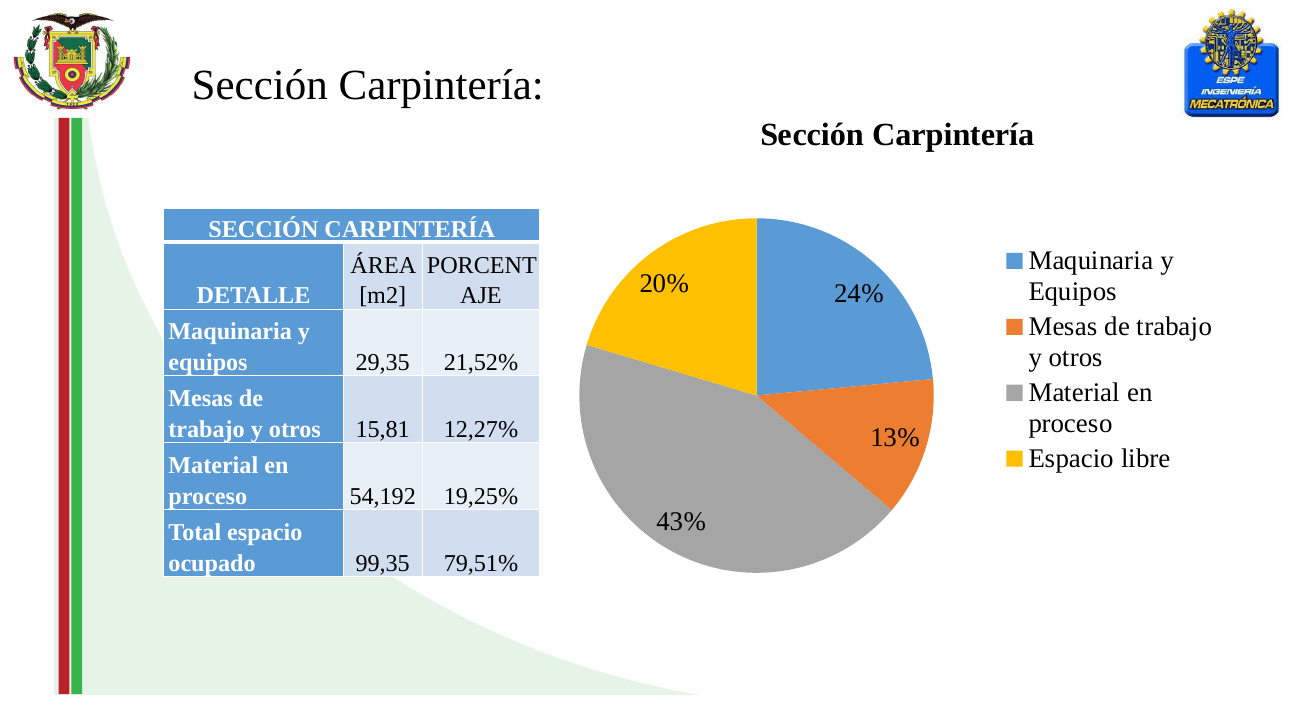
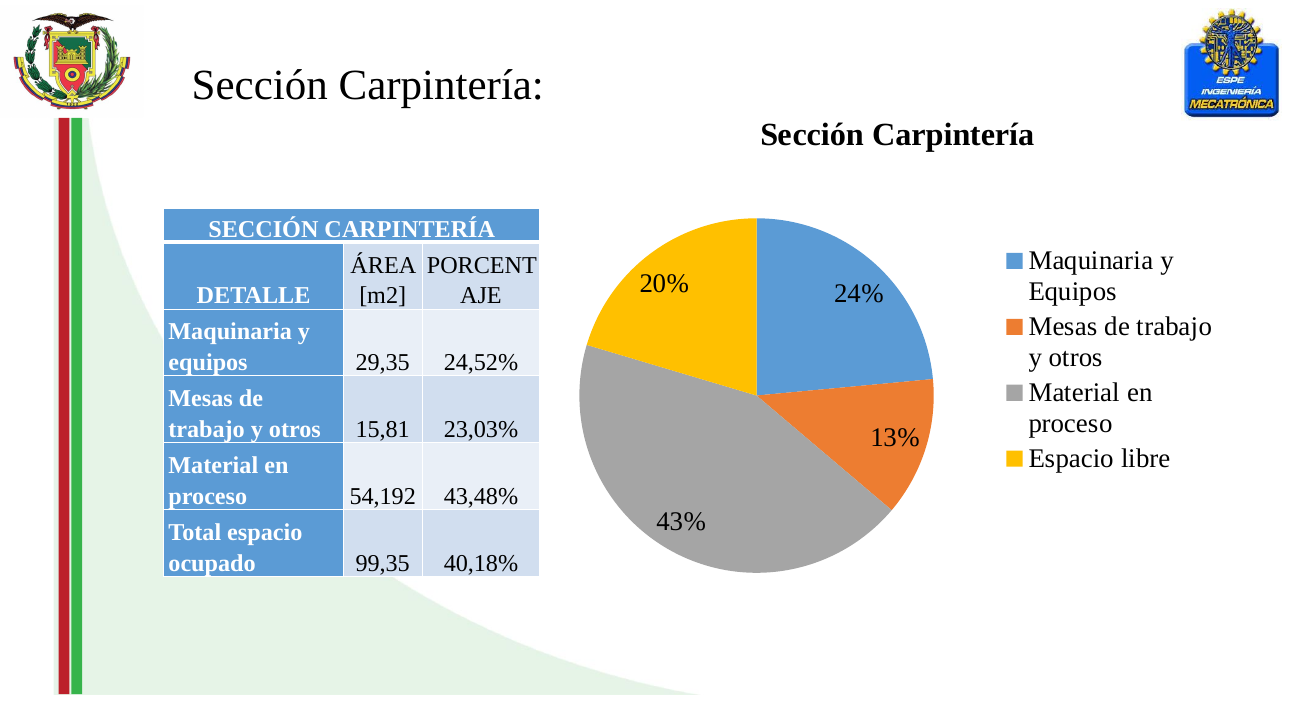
21,52%: 21,52% -> 24,52%
12,27%: 12,27% -> 23,03%
19,25%: 19,25% -> 43,48%
79,51%: 79,51% -> 40,18%
